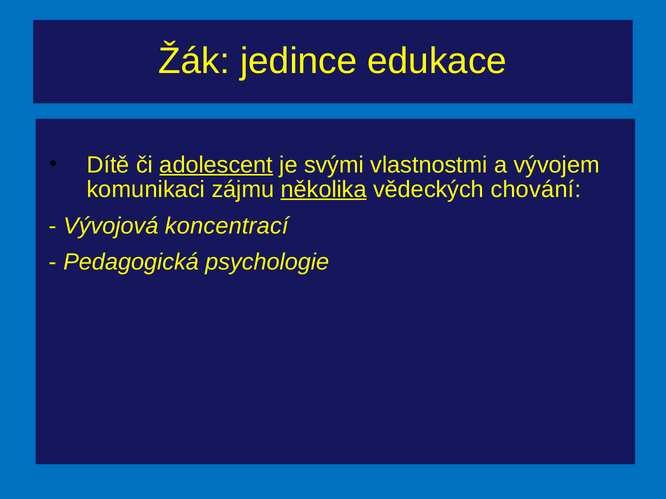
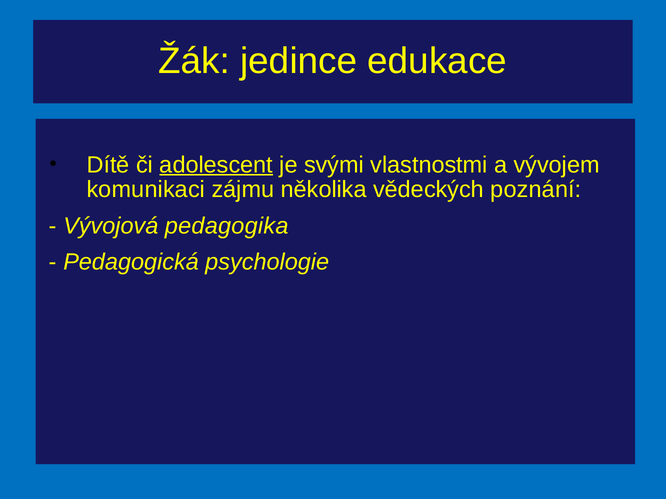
několika underline: present -> none
chování: chování -> poznání
koncentrací: koncentrací -> pedagogika
